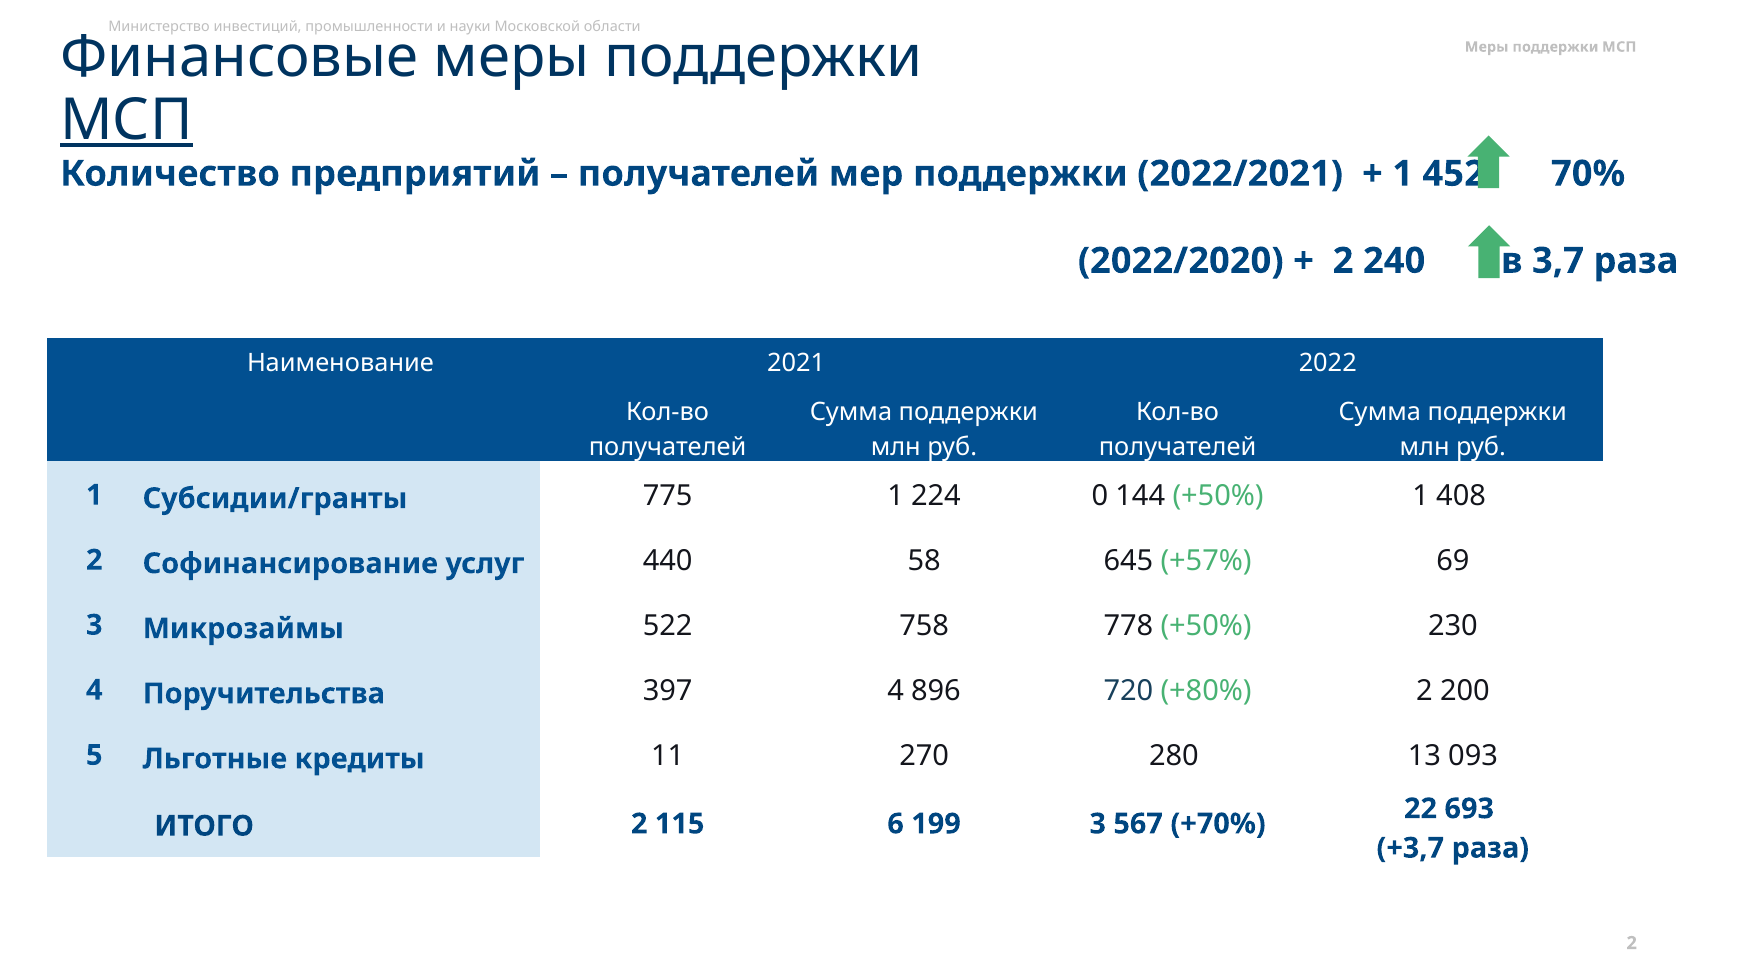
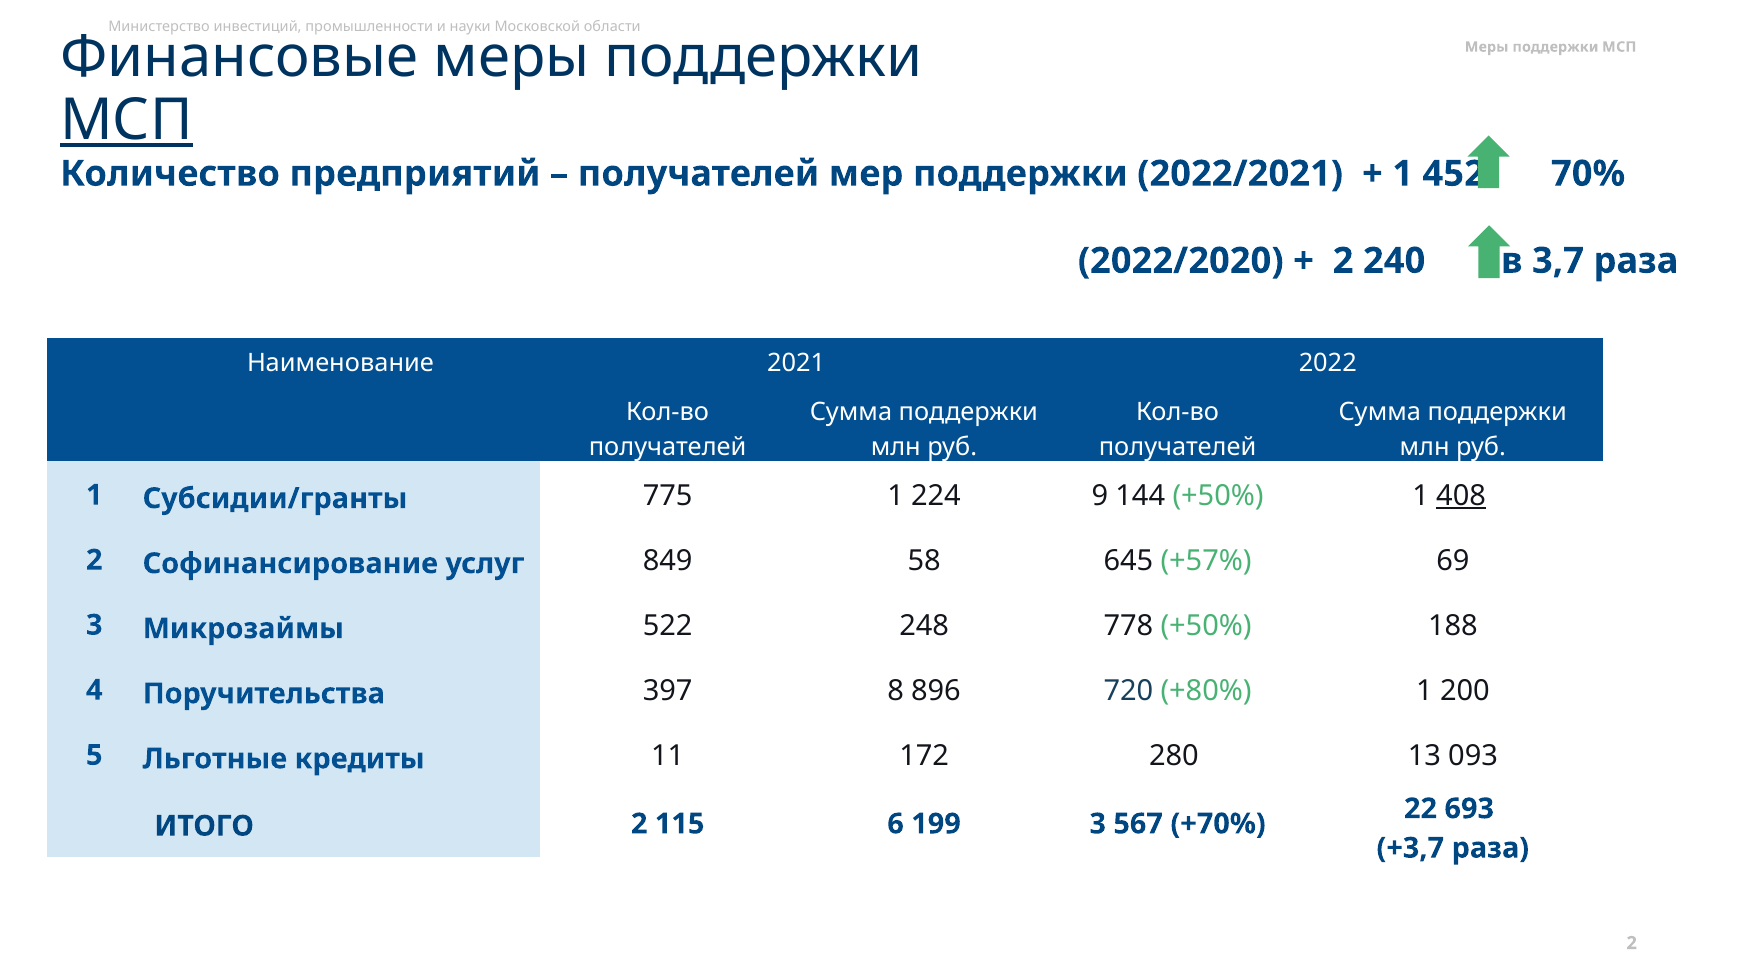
0: 0 -> 9
408 underline: none -> present
440: 440 -> 849
758: 758 -> 248
230: 230 -> 188
397 4: 4 -> 8
+80% 2: 2 -> 1
270: 270 -> 172
